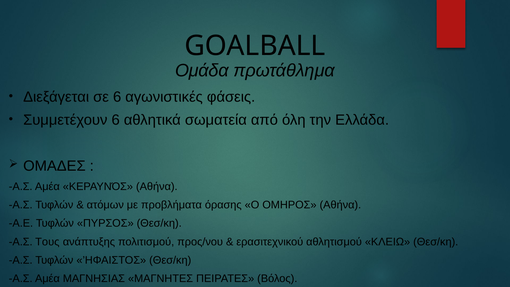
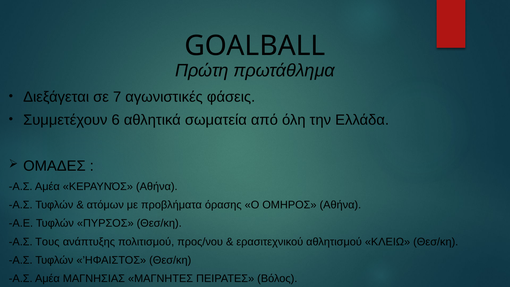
Ομάδα: Ομάδα -> Πρώτη
σε 6: 6 -> 7
